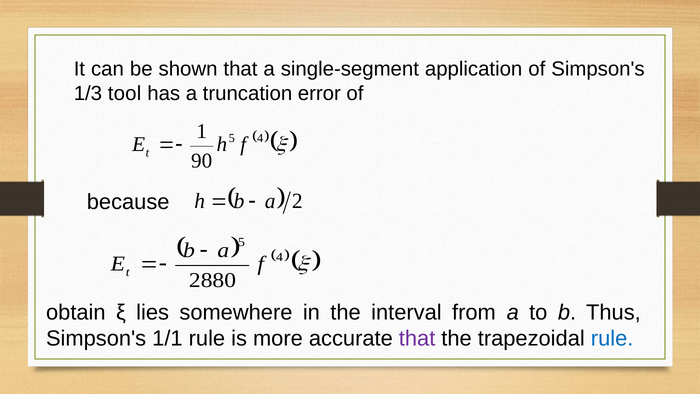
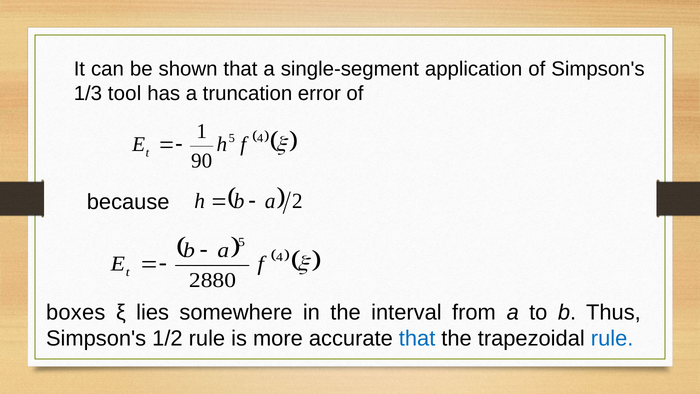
obtain: obtain -> boxes
1/1: 1/1 -> 1/2
that at (417, 338) colour: purple -> blue
